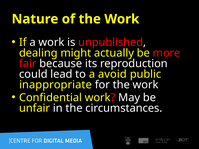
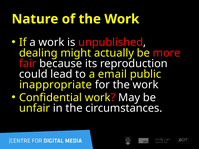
avoid: avoid -> email
